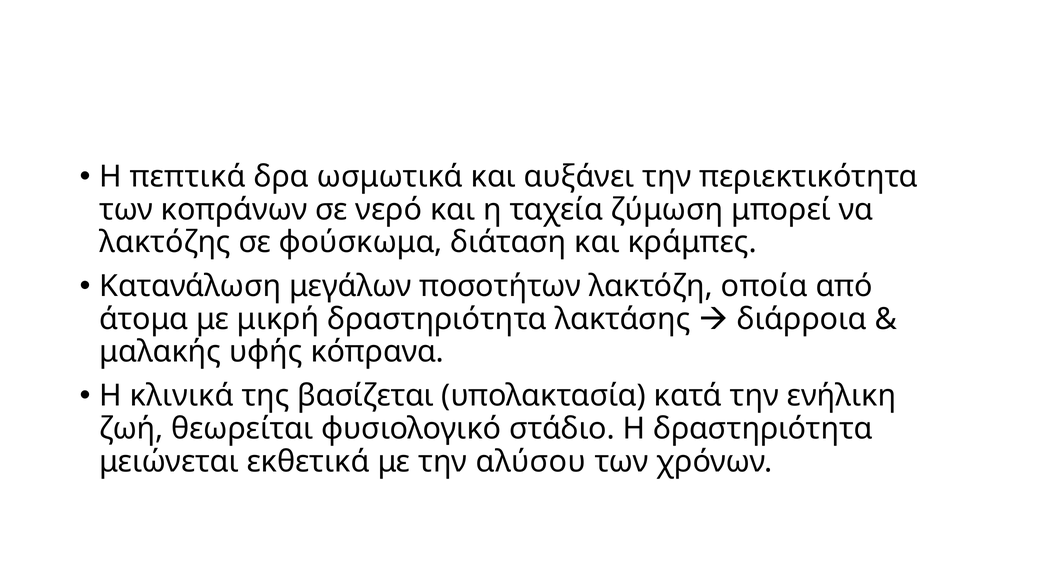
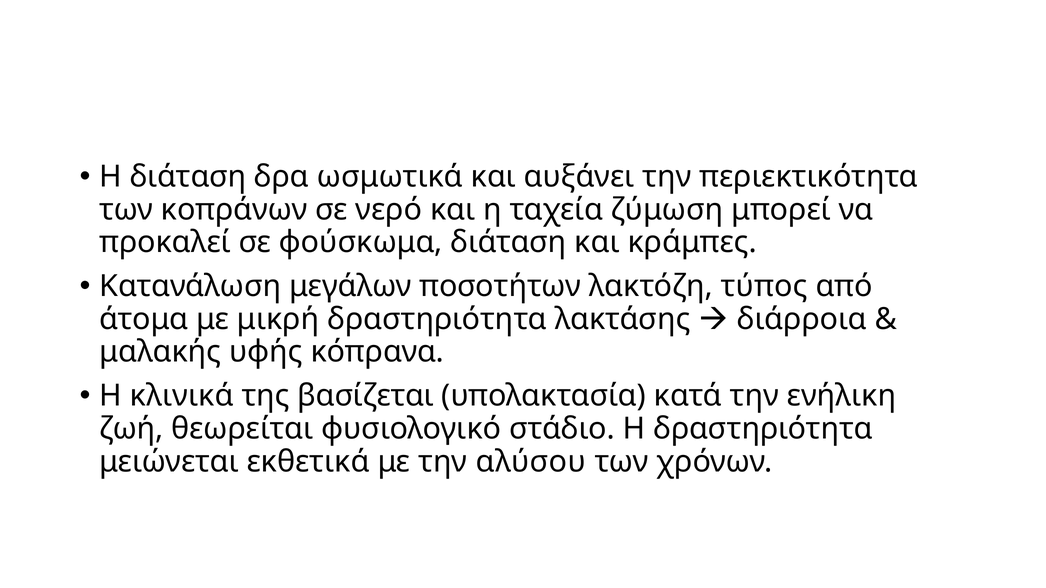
Η πεπτικά: πεπτικά -> διάταση
λακτόζης: λακτόζης -> προκαλεί
οποία: οποία -> τύπος
